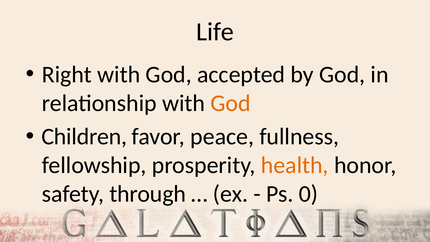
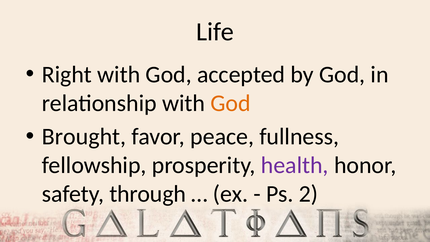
Children: Children -> Brought
health colour: orange -> purple
0: 0 -> 2
